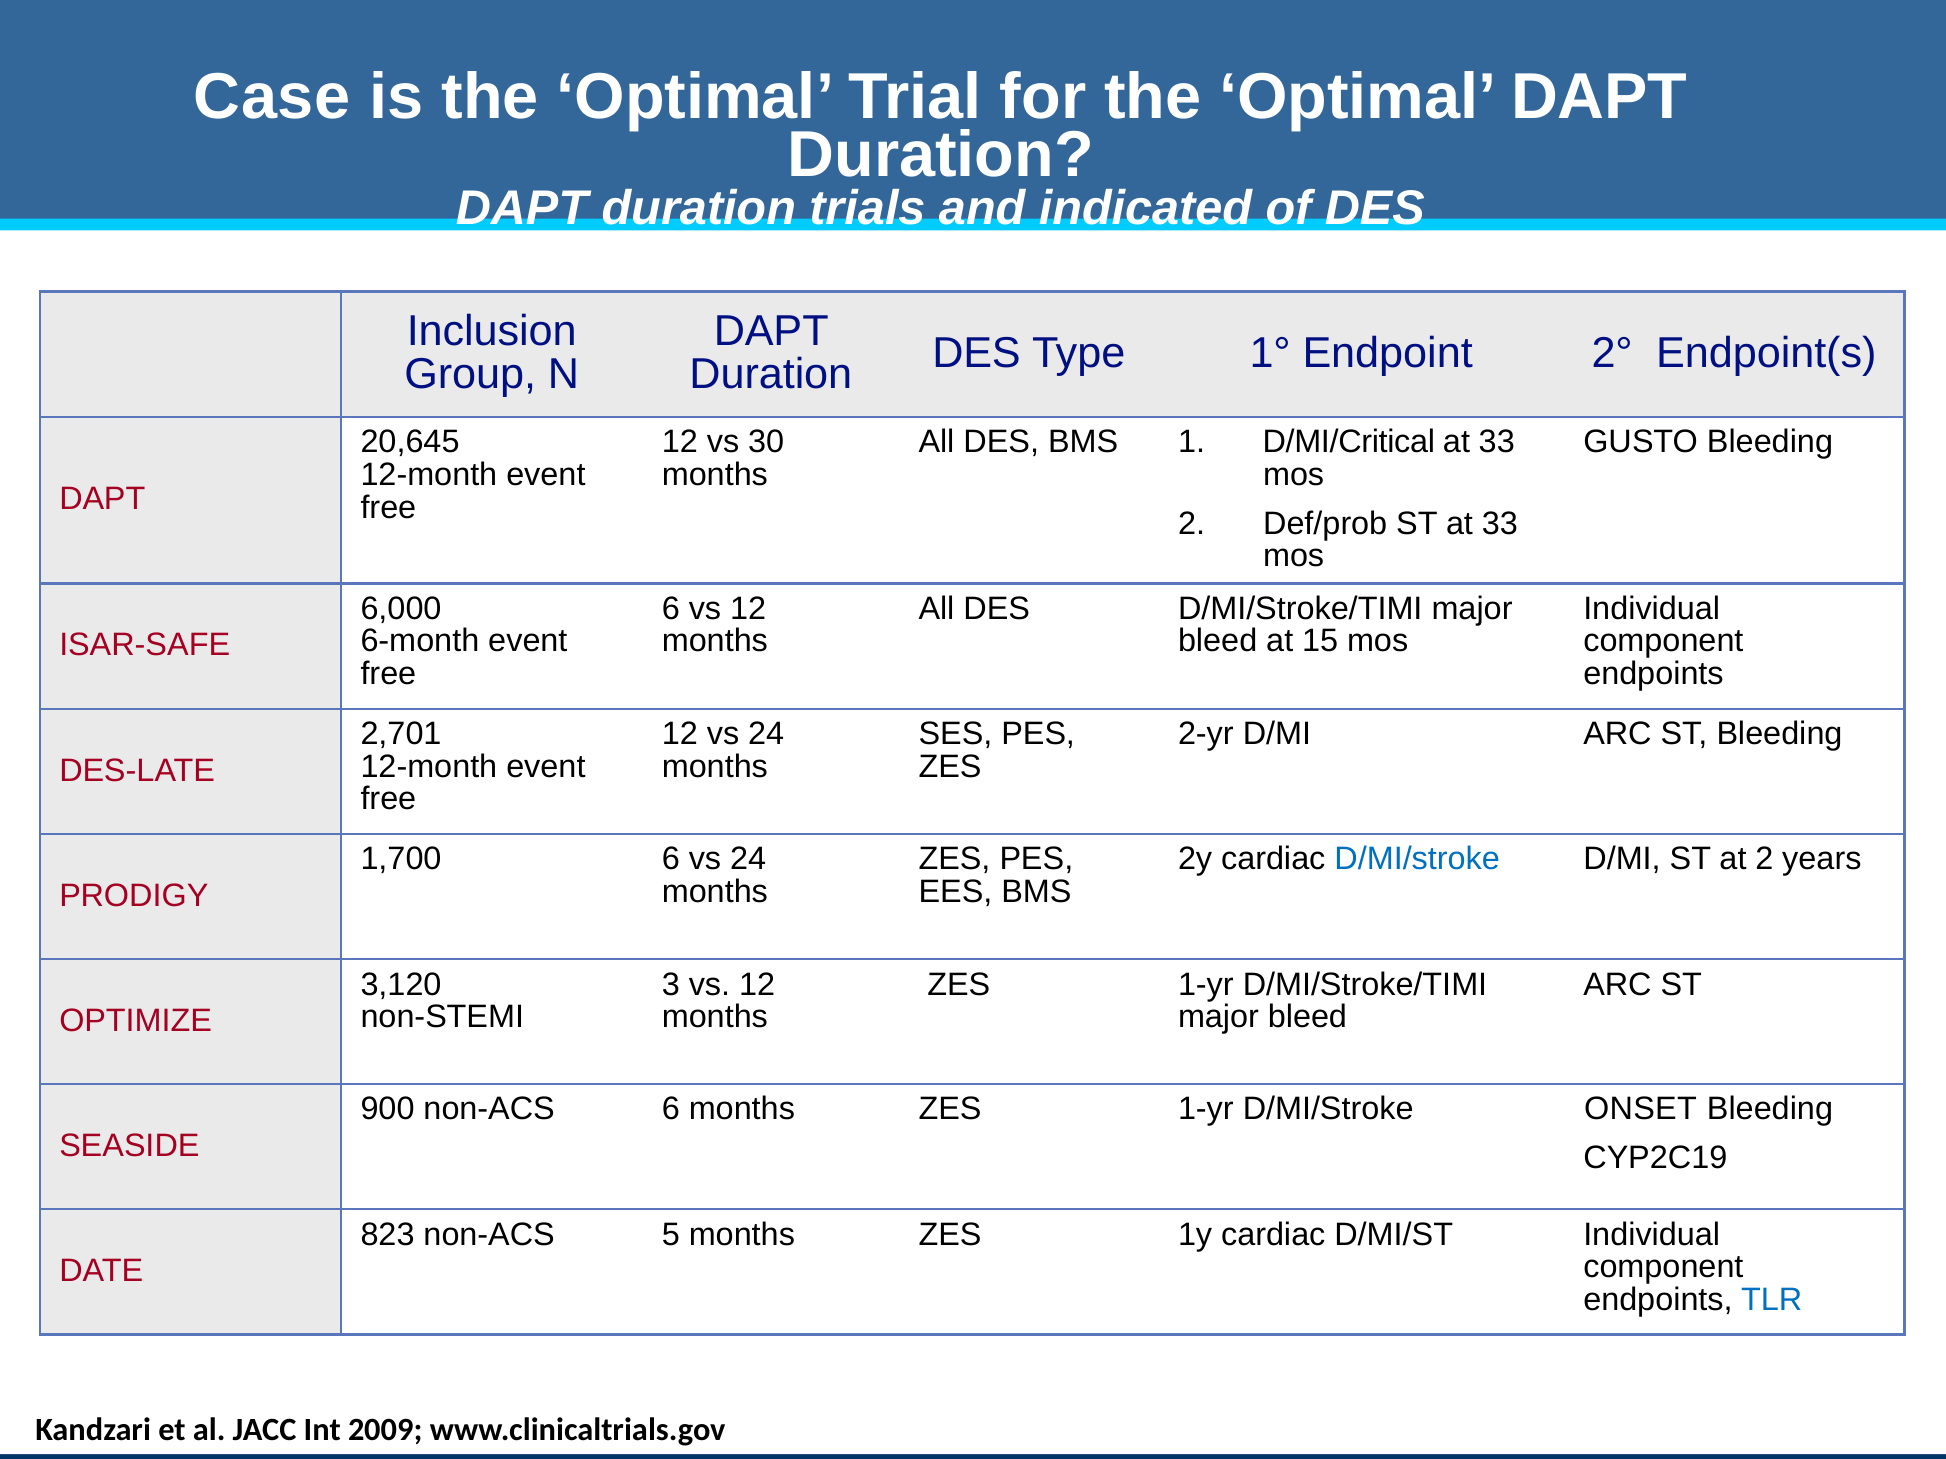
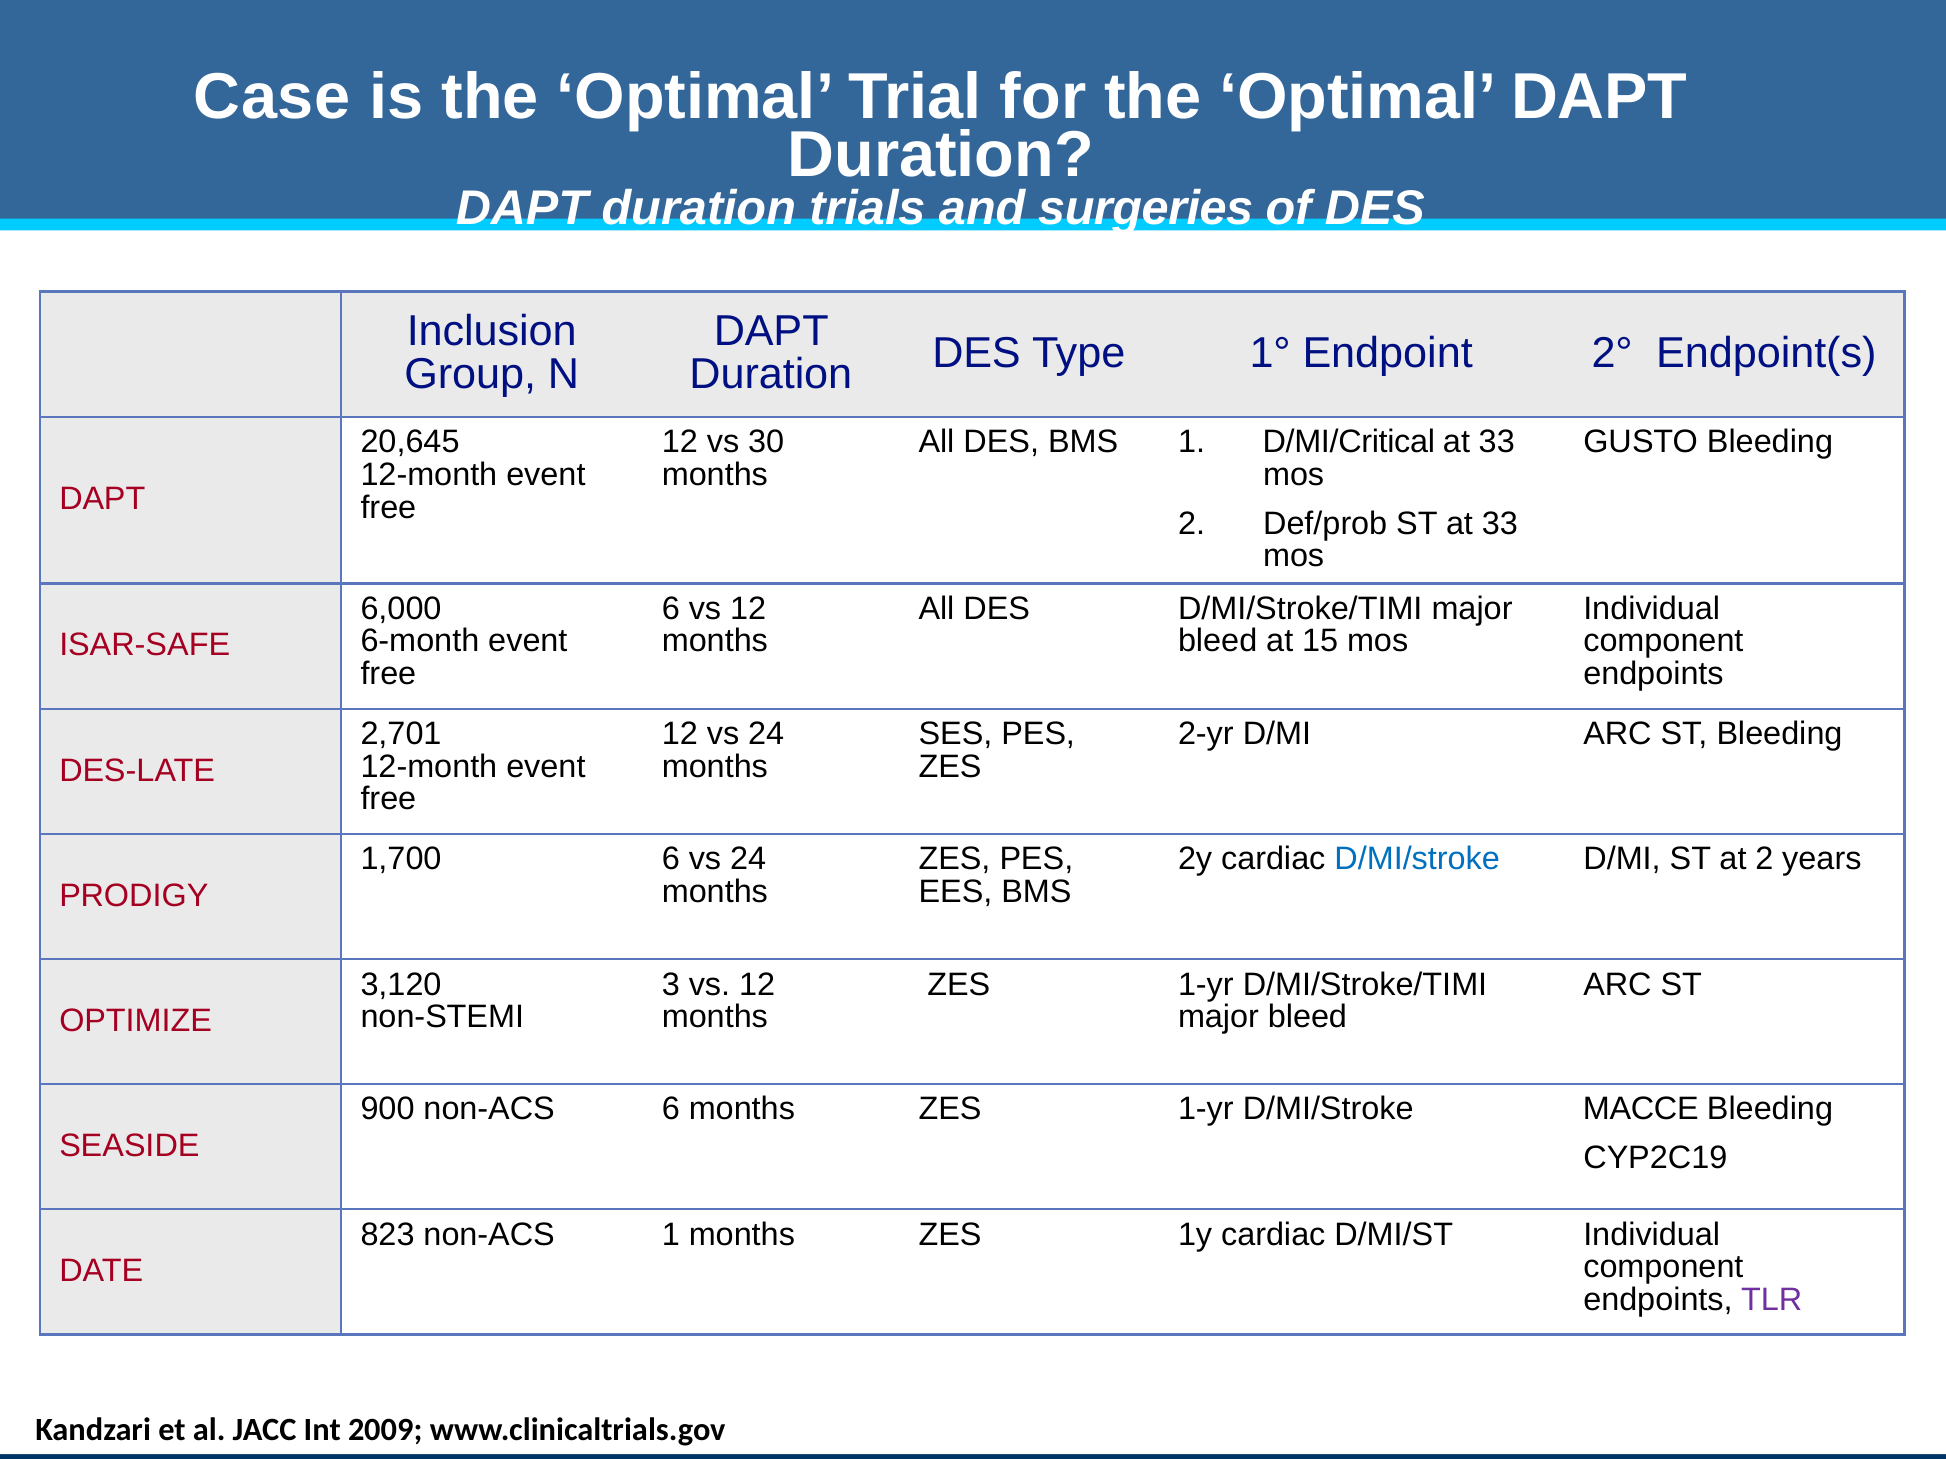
indicated: indicated -> surgeries
ONSET: ONSET -> MACCE
non-ACS 5: 5 -> 1
TLR colour: blue -> purple
